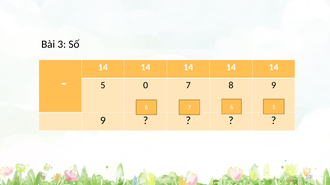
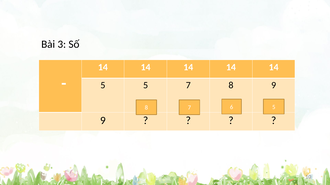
5 0: 0 -> 5
